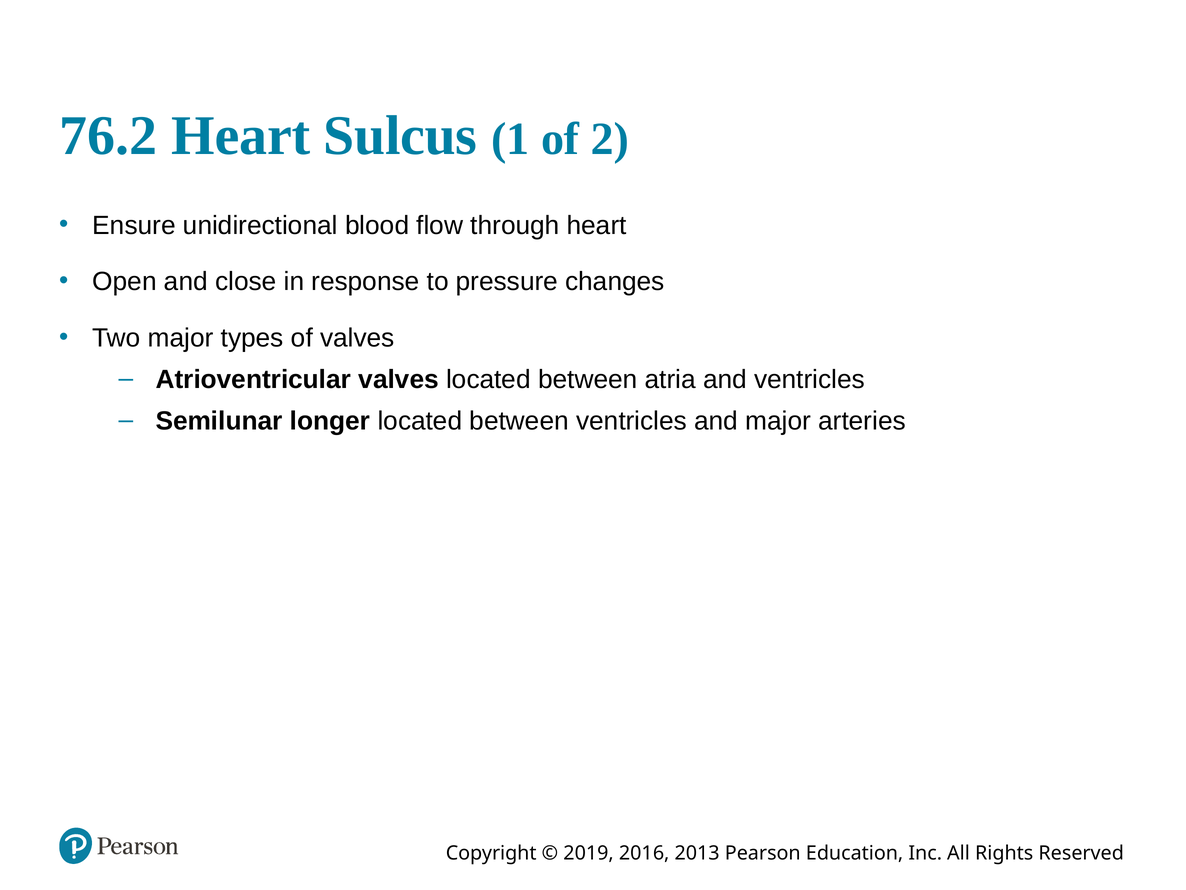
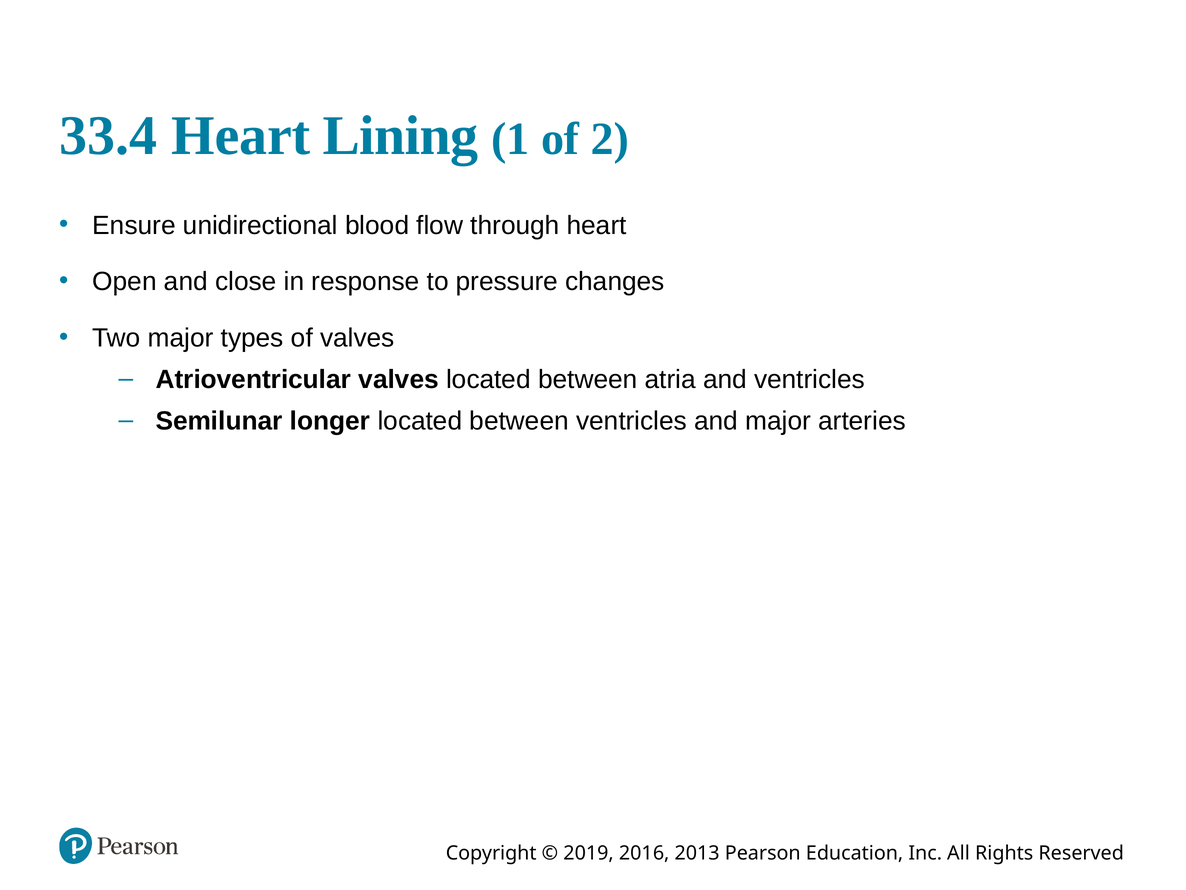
76.2: 76.2 -> 33.4
Sulcus: Sulcus -> Lining
